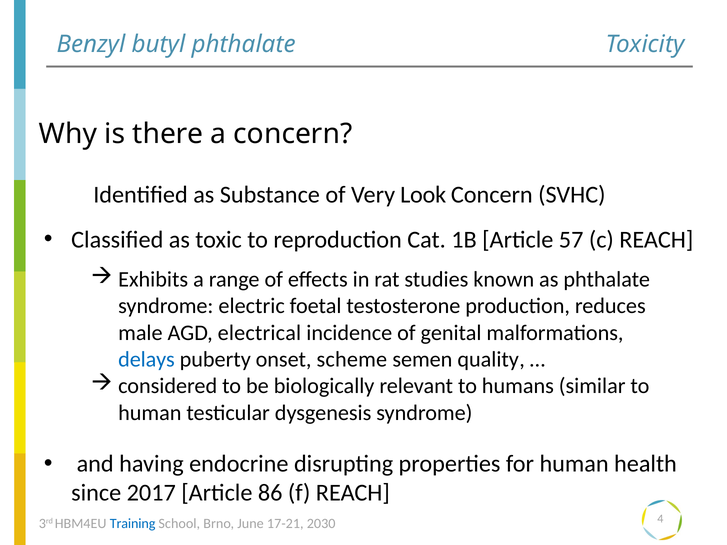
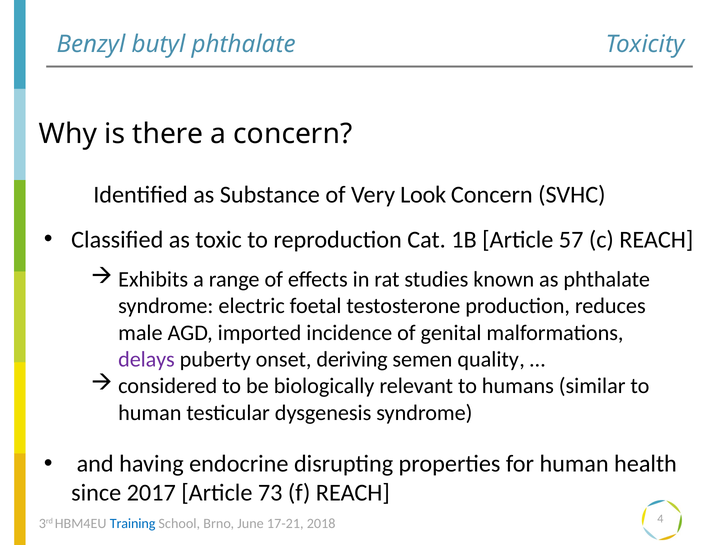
electrical: electrical -> imported
delays colour: blue -> purple
scheme: scheme -> deriving
86: 86 -> 73
2030: 2030 -> 2018
